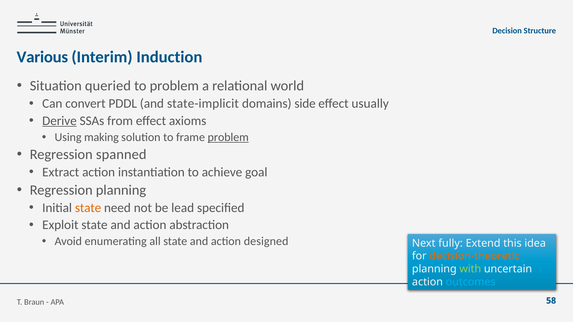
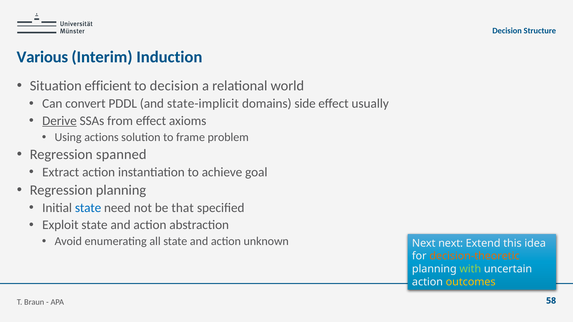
queried: queried -> efficient
to problem: problem -> decision
making: making -> actions
problem at (228, 137) underline: present -> none
state at (88, 208) colour: orange -> blue
lead: lead -> that
designed: designed -> unknown
Next fully: fully -> next
outcomes colour: light blue -> yellow
